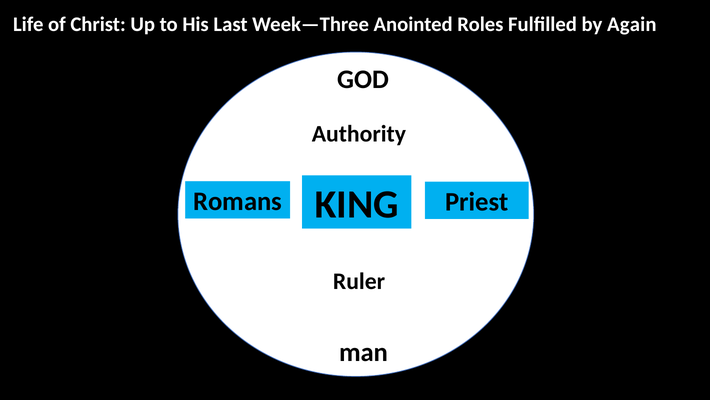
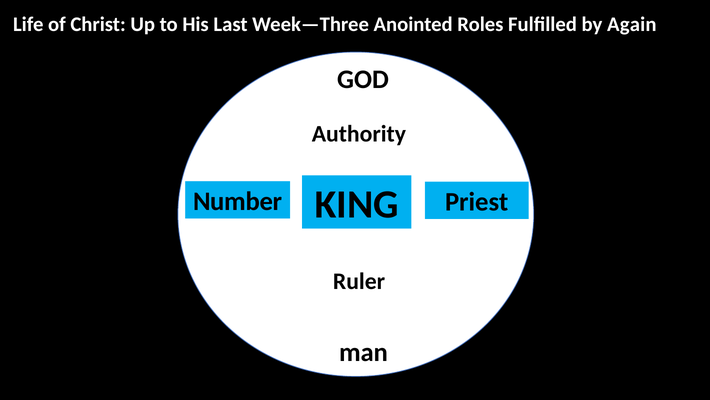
Romans: Romans -> Number
